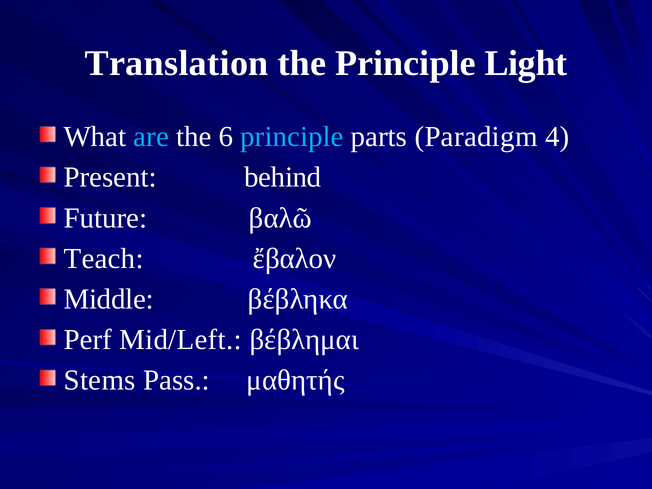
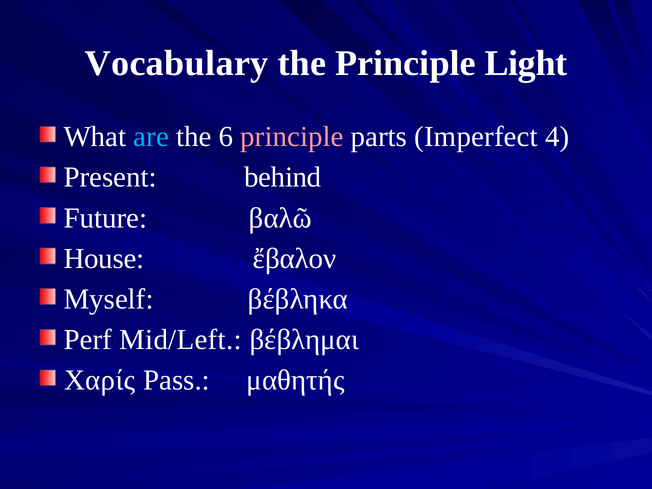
Translation: Translation -> Vocabulary
principle at (292, 137) colour: light blue -> pink
Paradigm: Paradigm -> Imperfect
Teach: Teach -> House
Middle: Middle -> Myself
Stems: Stems -> Χαρίς
